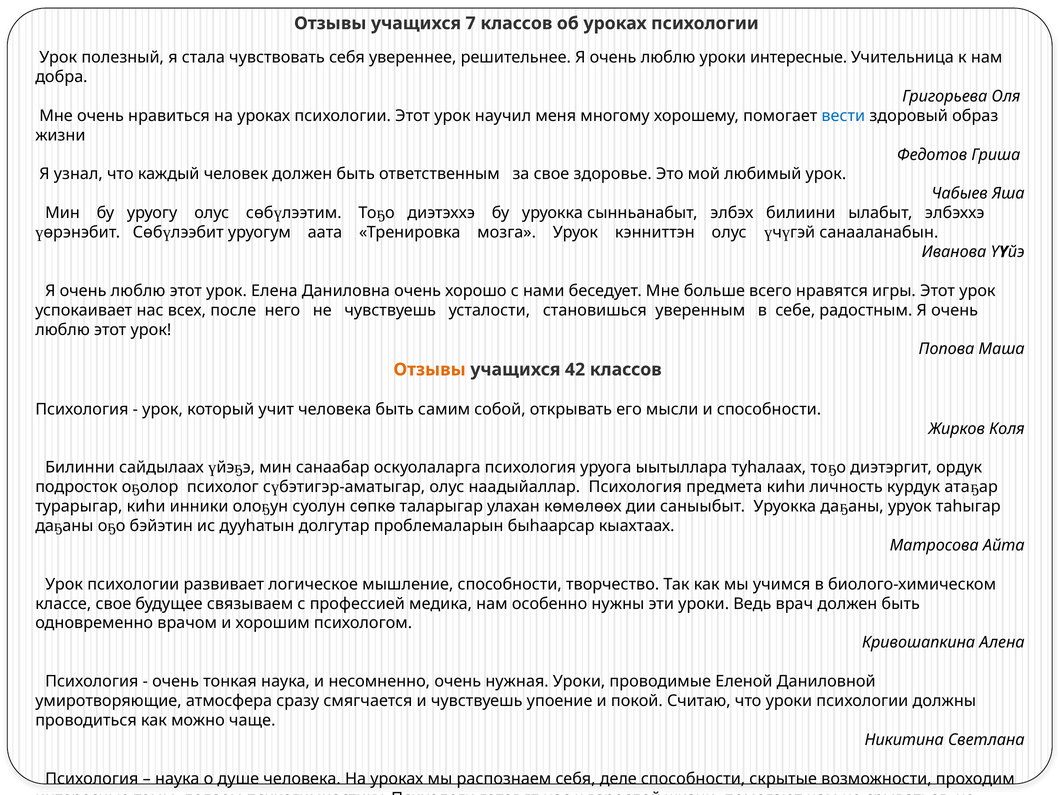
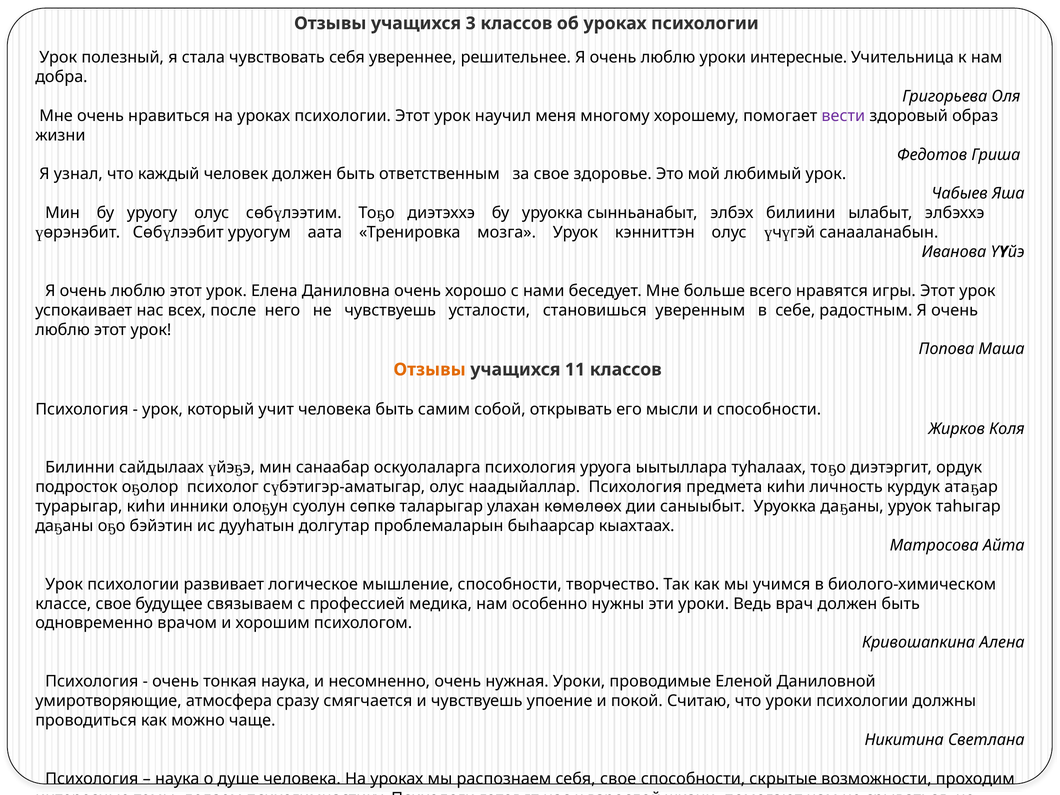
7: 7 -> 3
вести colour: blue -> purple
42: 42 -> 11
себя деле: деле -> свое
